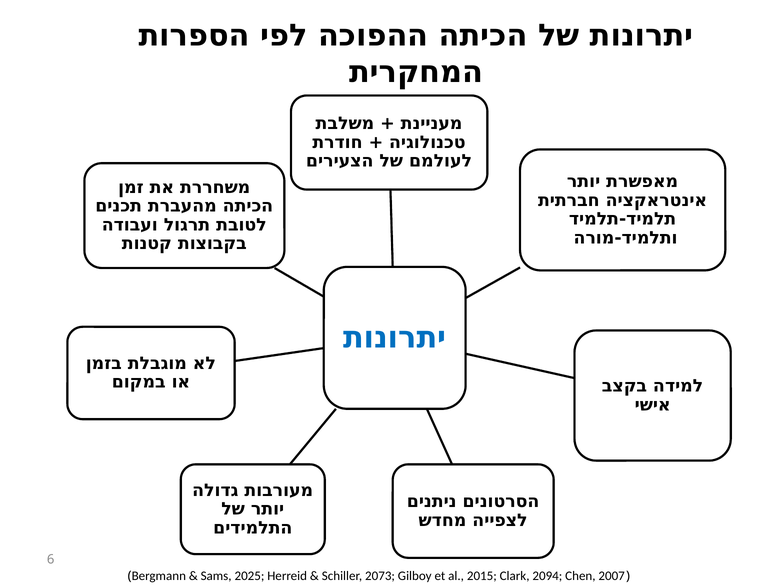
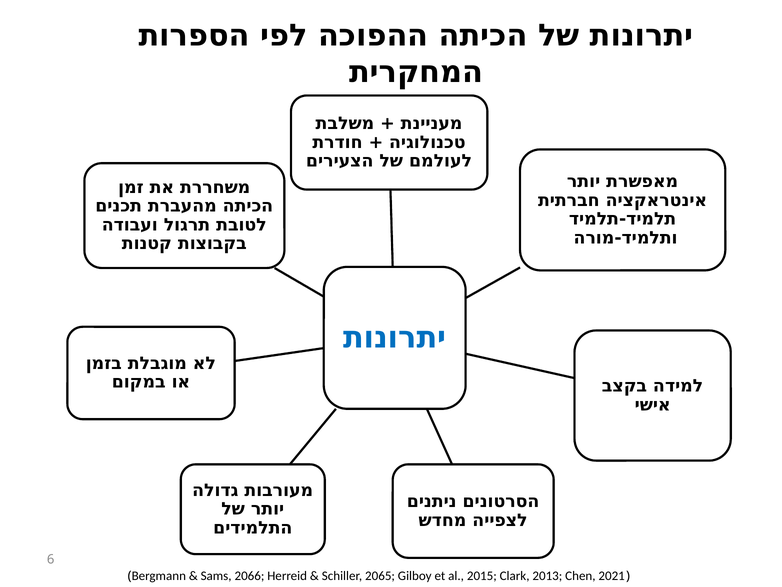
2025: 2025 -> 2066
2073: 2073 -> 2065
2094: 2094 -> 2013
2007: 2007 -> 2021
